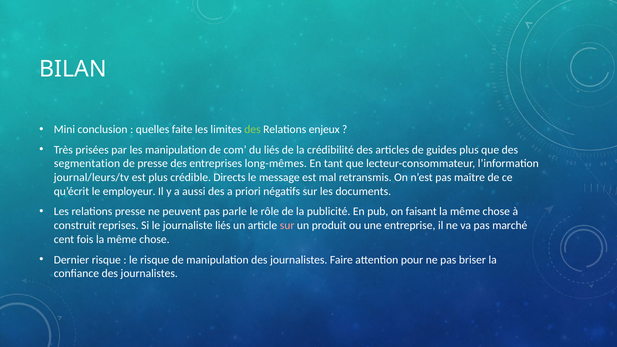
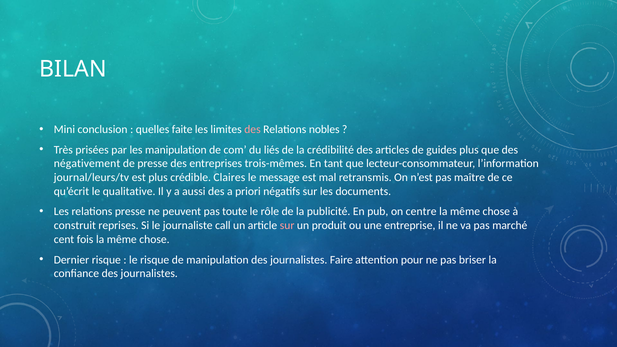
des at (252, 129) colour: light green -> pink
enjeux: enjeux -> nobles
segmentation: segmentation -> négativement
long-mêmes: long-mêmes -> trois-mêmes
Directs: Directs -> Claires
employeur: employeur -> qualitative
parle: parle -> toute
faisant: faisant -> centre
journaliste liés: liés -> call
